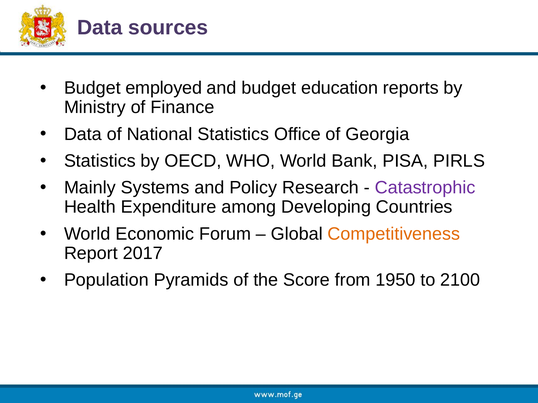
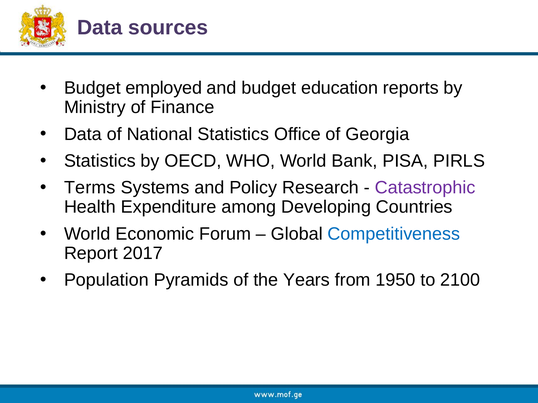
Mainly: Mainly -> Terms
Competitiveness colour: orange -> blue
Score: Score -> Years
